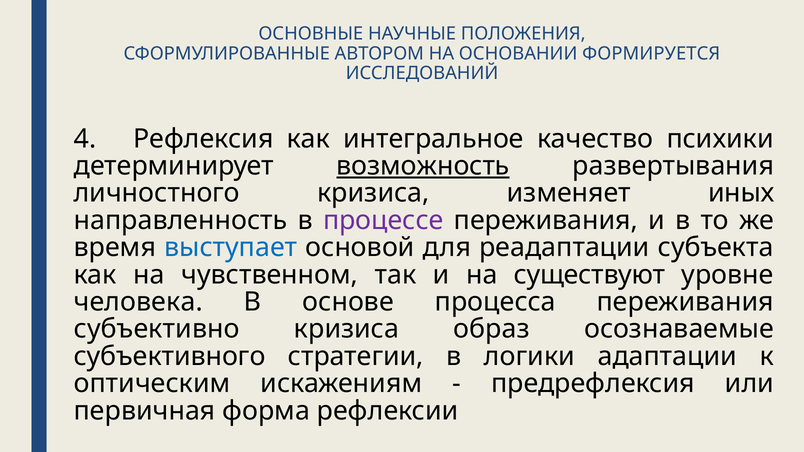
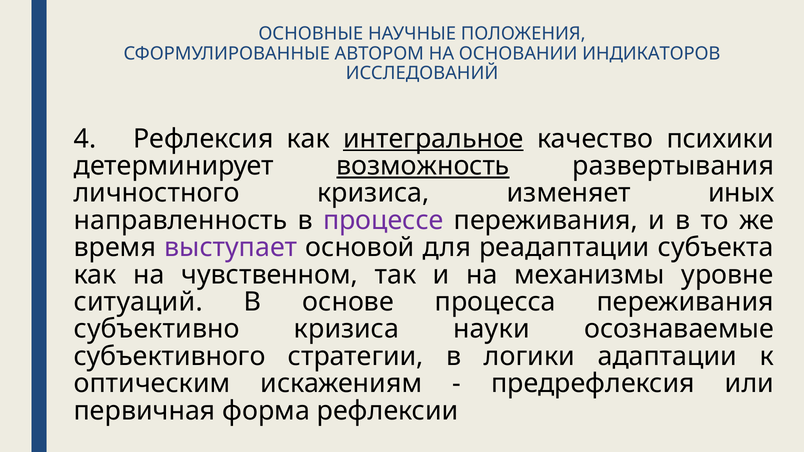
ФОРМИРУЕТСЯ: ФОРМИРУЕТСЯ -> ИНДИКАТОРОВ
интегральное underline: none -> present
выступает colour: blue -> purple
существуют: существуют -> механизмы
человека: человека -> ситуаций
образ: образ -> науки
